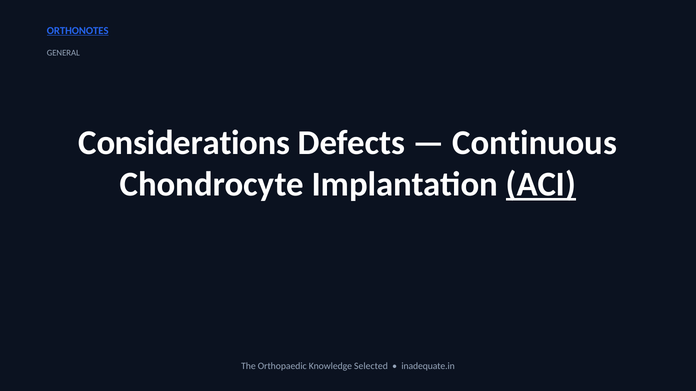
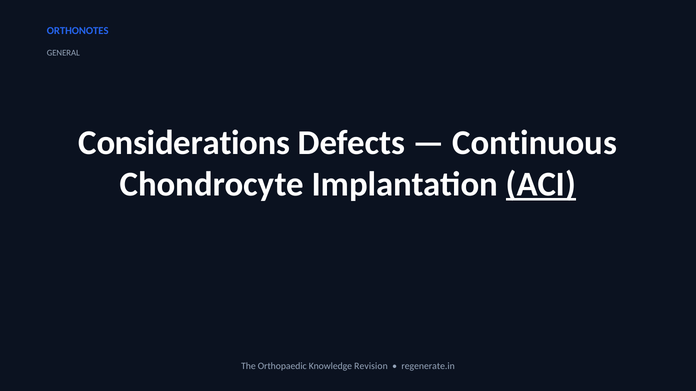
ORTHONOTES underline: present -> none
Selected: Selected -> Revision
inadequate.in: inadequate.in -> regenerate.in
